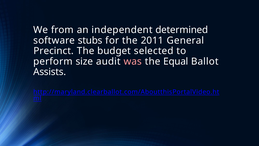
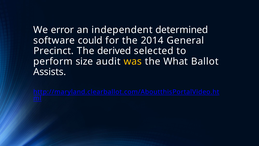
from: from -> error
stubs: stubs -> could
2011: 2011 -> 2014
budget: budget -> derived
was colour: pink -> yellow
Equal: Equal -> What
